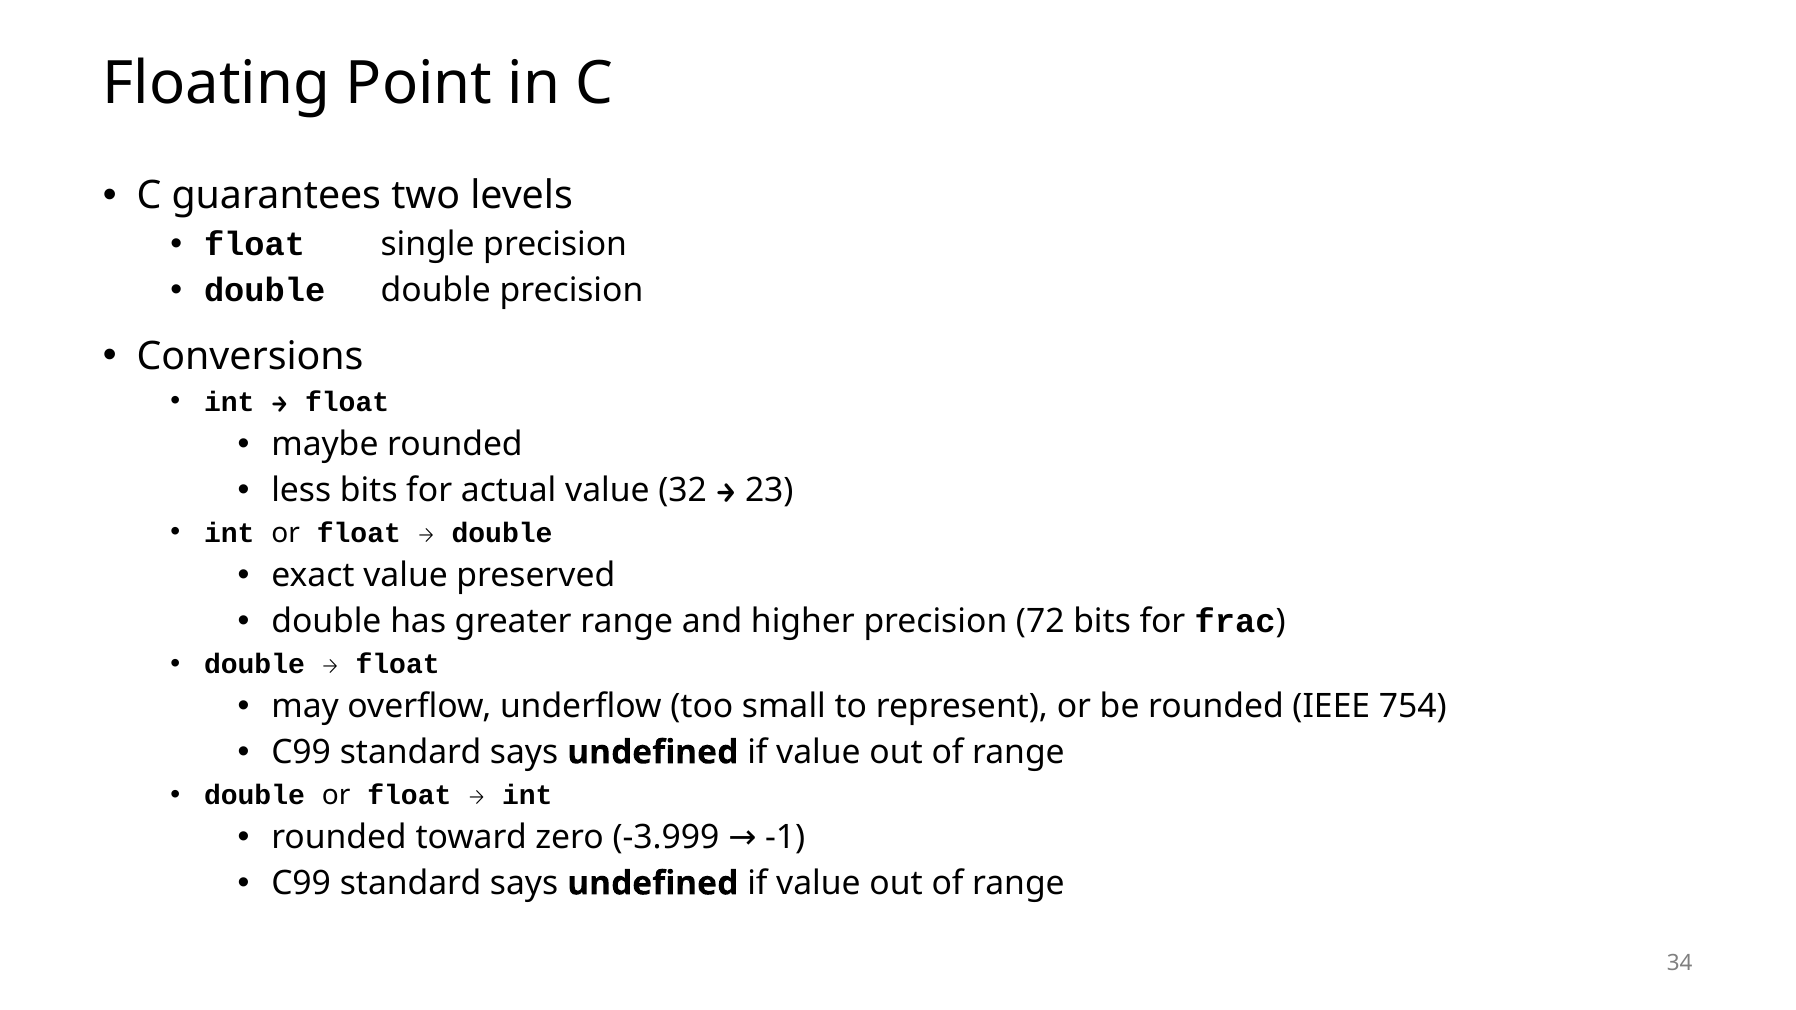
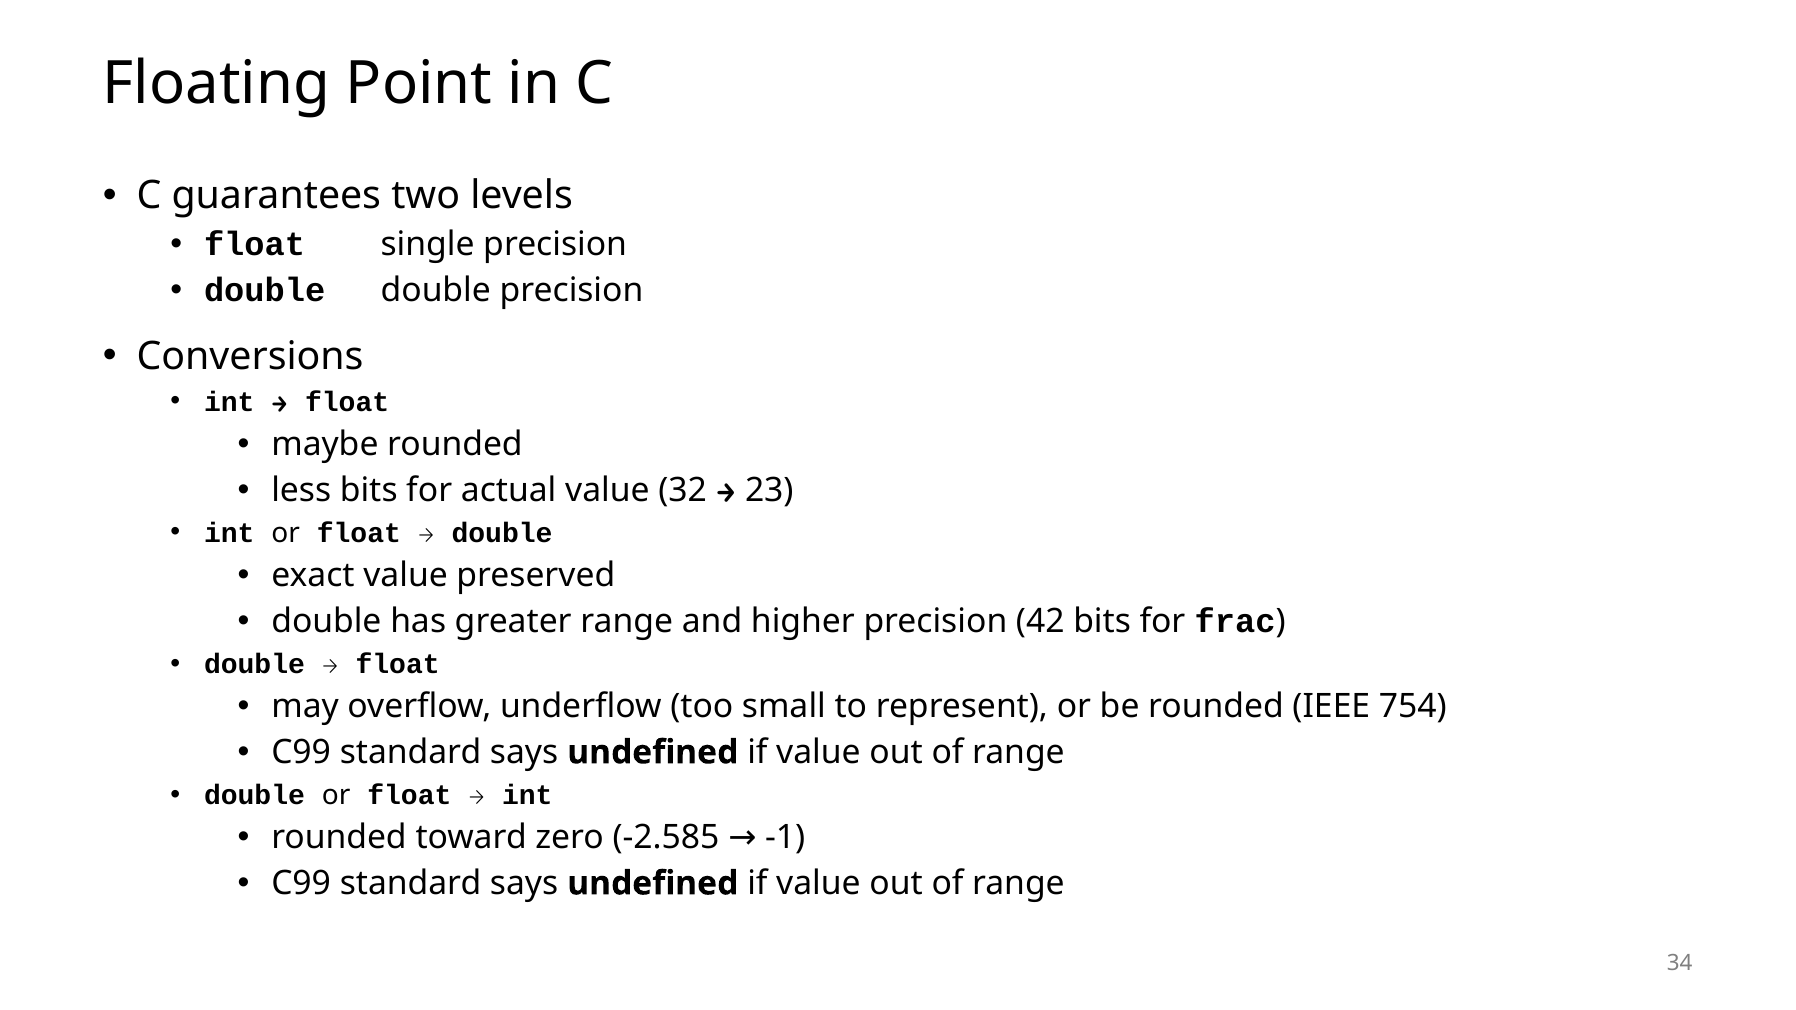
72: 72 -> 42
-3.999: -3.999 -> -2.585
